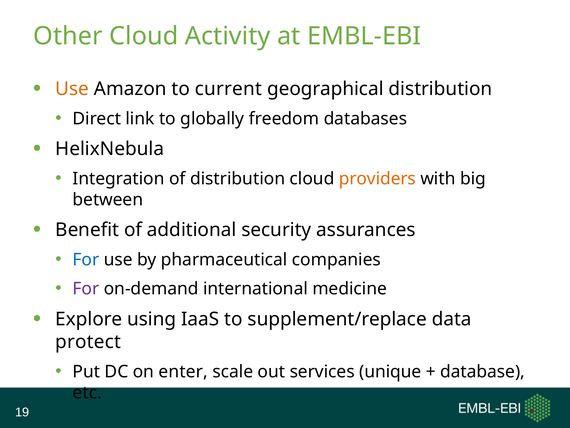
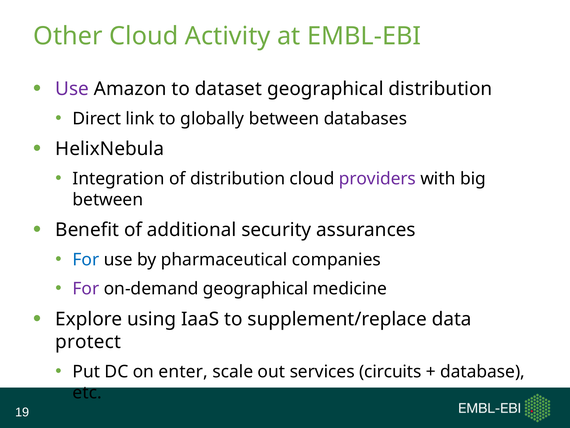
Use at (72, 89) colour: orange -> purple
current: current -> dataset
globally freedom: freedom -> between
providers colour: orange -> purple
on-demand international: international -> geographical
unique: unique -> circuits
